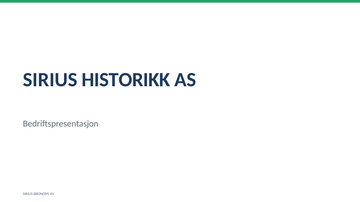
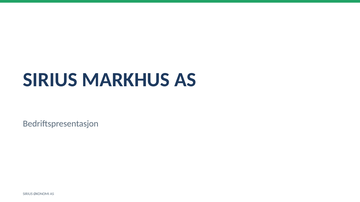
HISTORIKK: HISTORIKK -> MARKHUS
